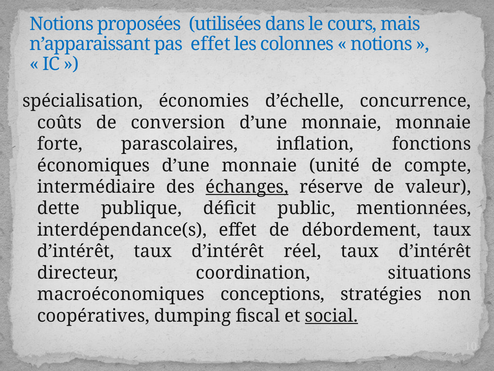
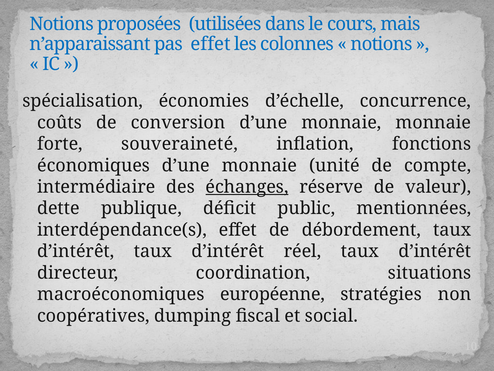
parascolaires: parascolaires -> souveraineté
conceptions: conceptions -> européenne
social underline: present -> none
